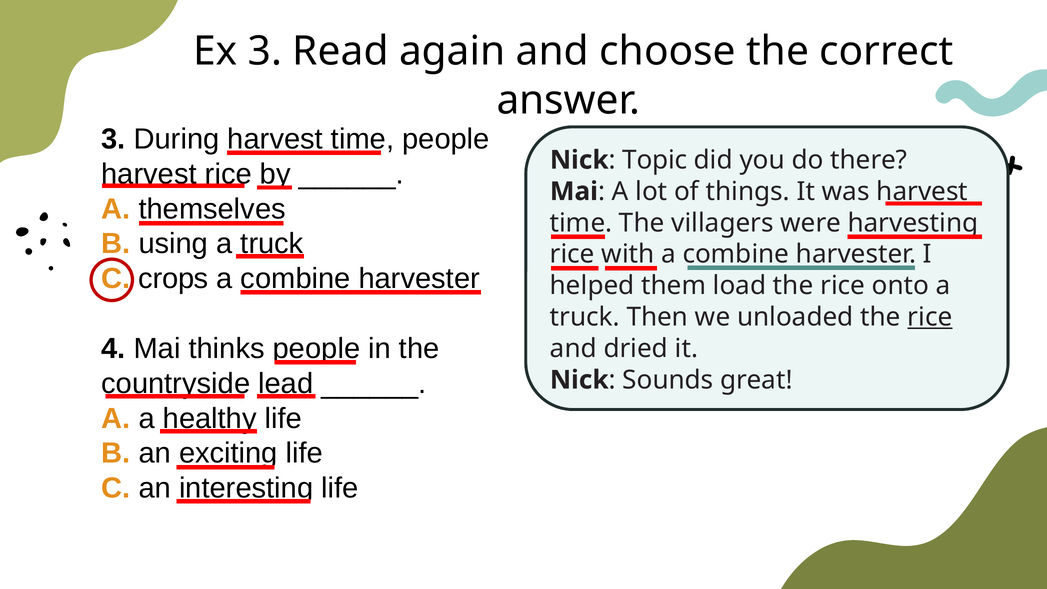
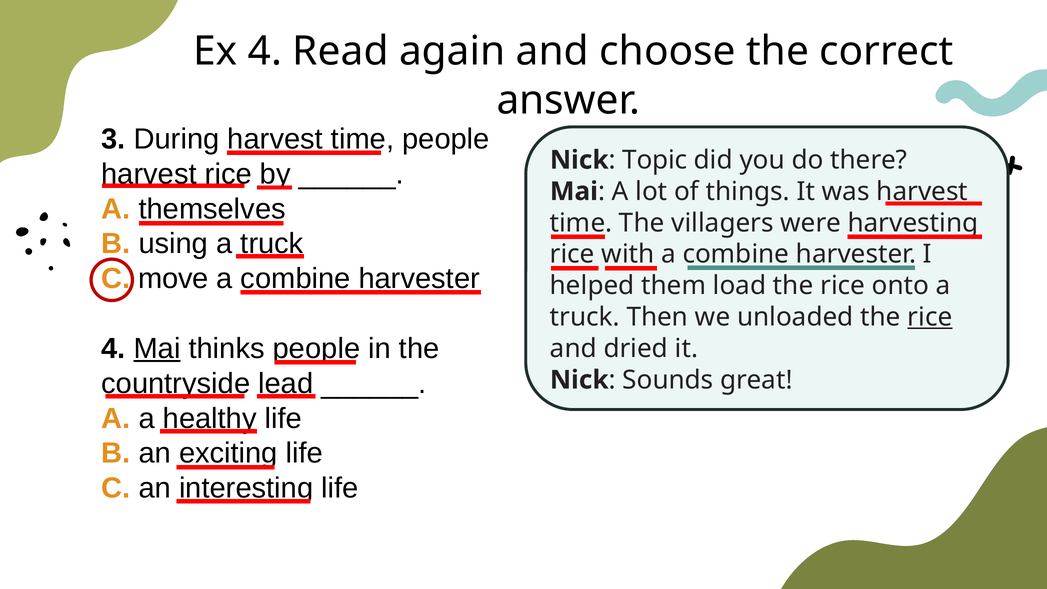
Ex 3: 3 -> 4
crops: crops -> move
Mai at (157, 349) underline: none -> present
